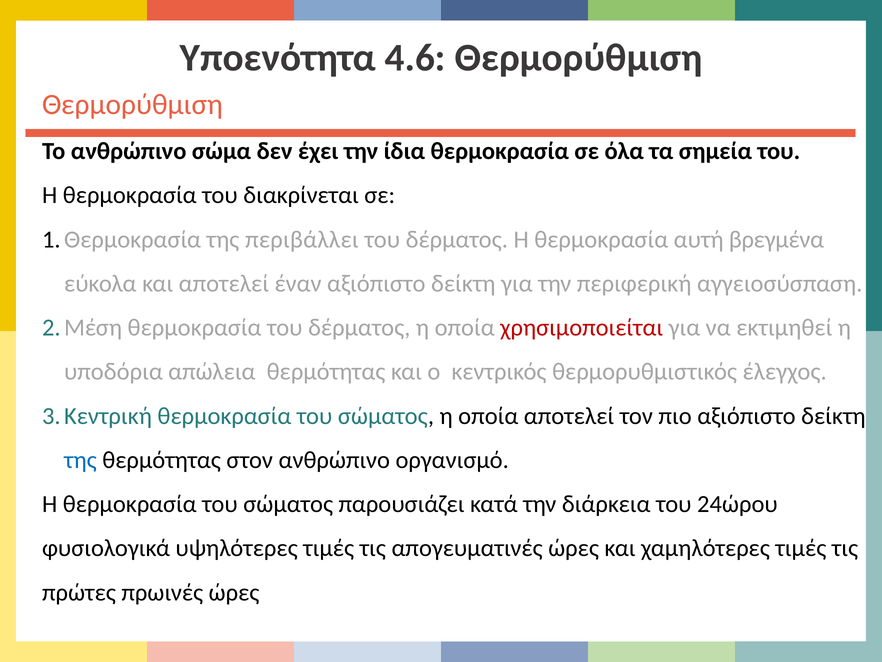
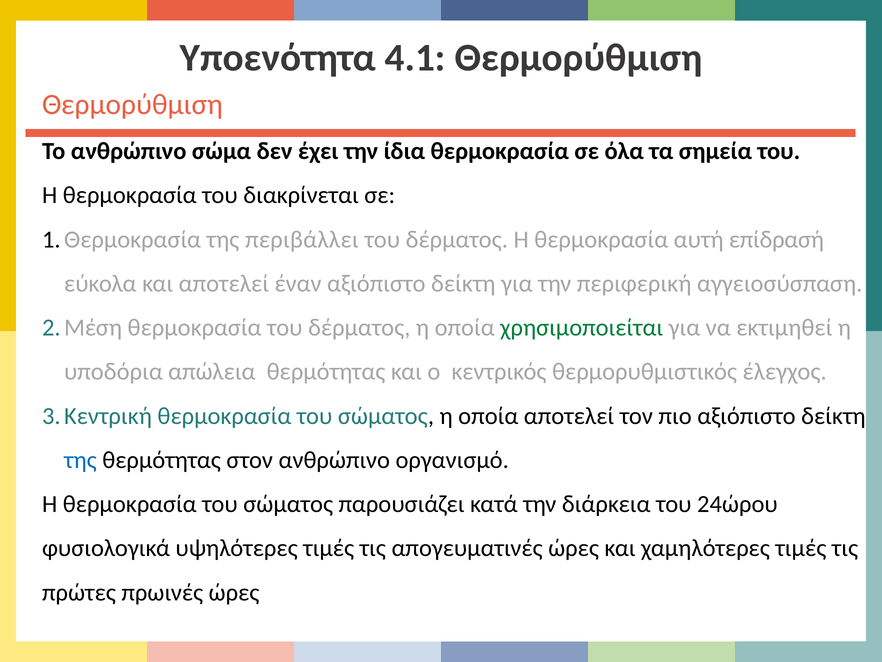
4.6: 4.6 -> 4.1
βρεγμένα: βρεγμένα -> επίδρασή
χρησιμοποιείται colour: red -> green
